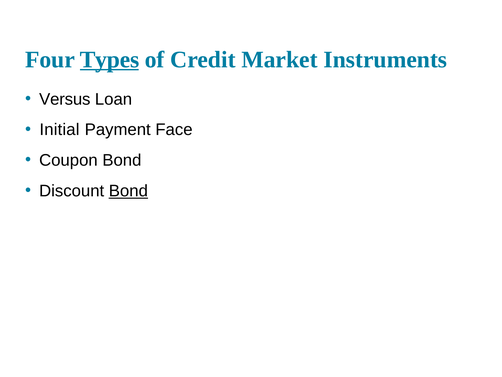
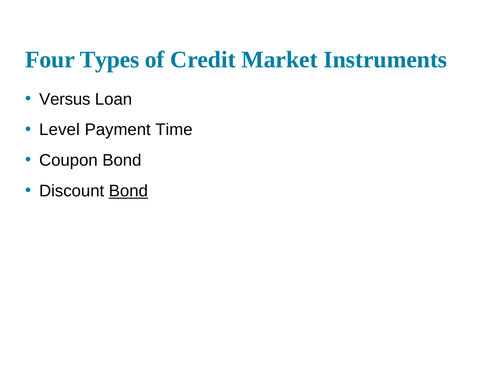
Types underline: present -> none
Initial: Initial -> Level
Face: Face -> Time
